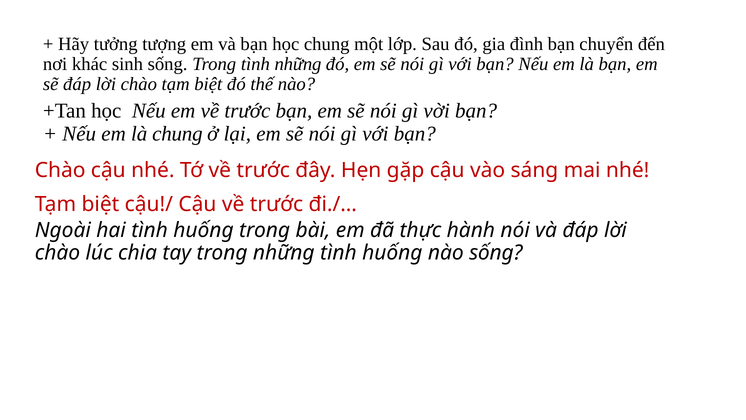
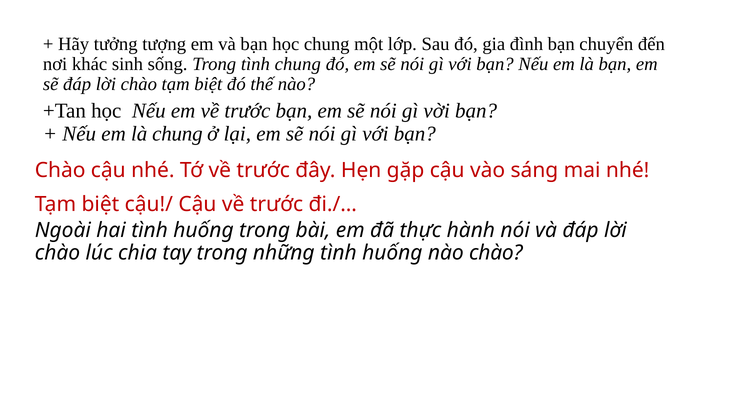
tình những: những -> chung
nào sống: sống -> chào
